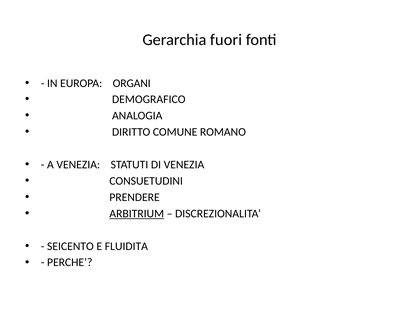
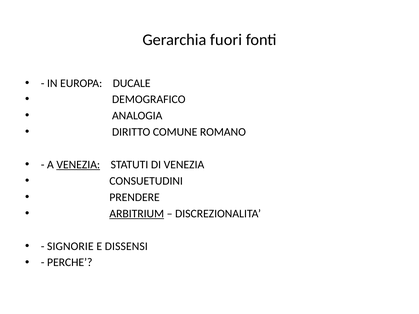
ORGANI: ORGANI -> DUCALE
VENEZIA at (78, 165) underline: none -> present
SEICENTO: SEICENTO -> SIGNORIE
FLUIDITA: FLUIDITA -> DISSENSI
